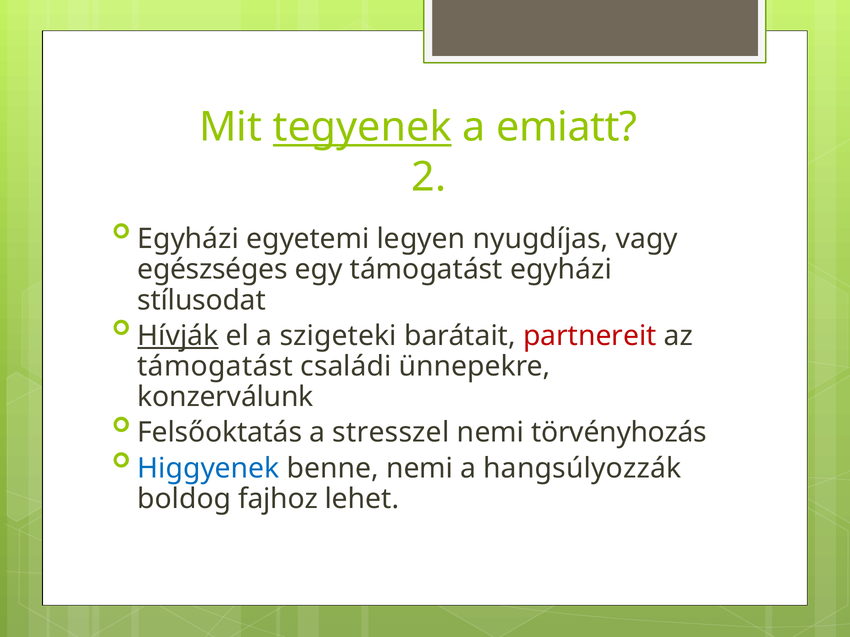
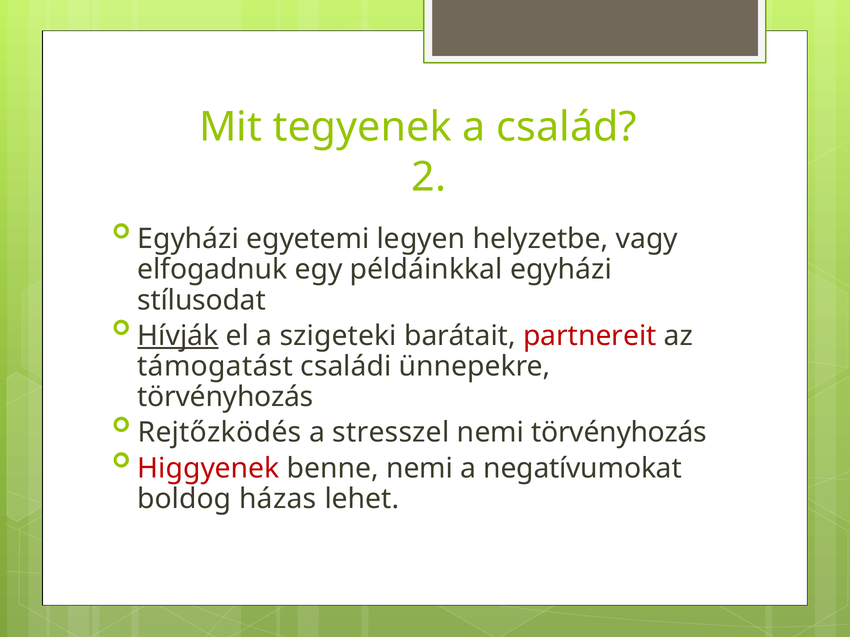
tegyenek underline: present -> none
emiatt: emiatt -> család
nyugdíjas: nyugdíjas -> helyzetbe
egészséges: egészséges -> elfogadnuk
egy támogatást: támogatást -> példáinkkal
konzerválunk at (225, 397): konzerválunk -> törvényhozás
Felsőoktatás: Felsőoktatás -> Rejtőzködés
Higgyenek colour: blue -> red
hangsúlyozzák: hangsúlyozzák -> negatívumokat
fajhoz: fajhoz -> házas
